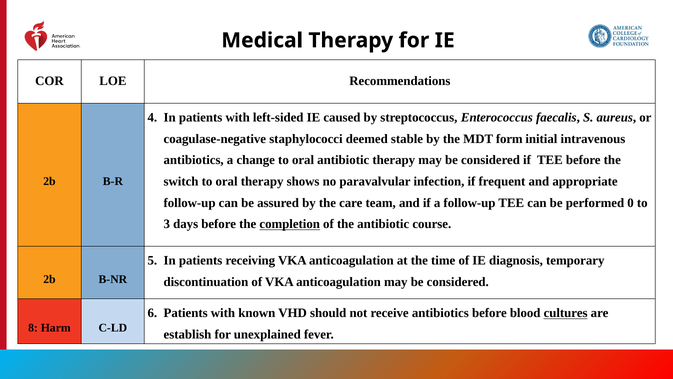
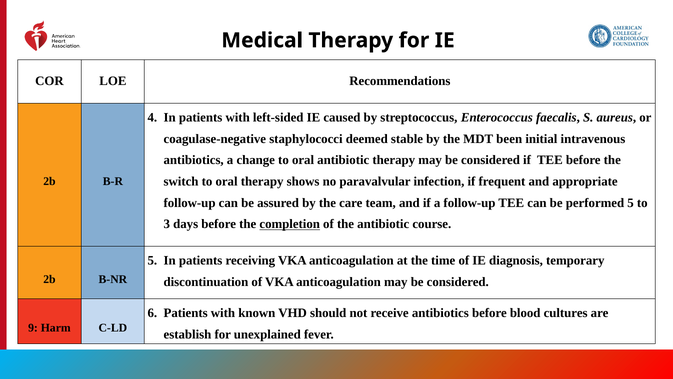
form: form -> been
performed 0: 0 -> 5
cultures underline: present -> none
8: 8 -> 9
